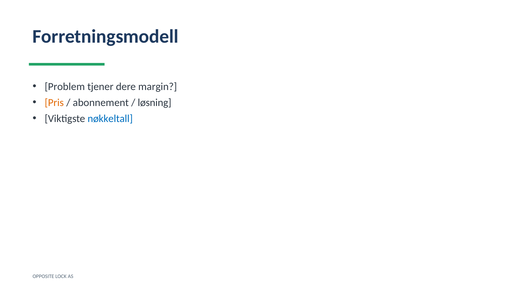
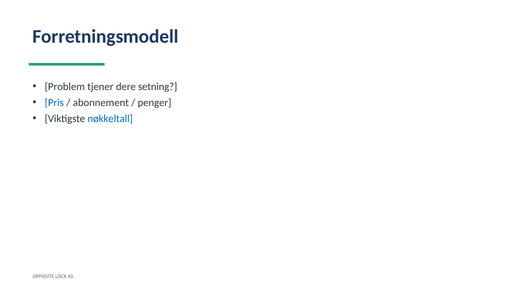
margin: margin -> setning
Pris colour: orange -> blue
løsning: løsning -> penger
